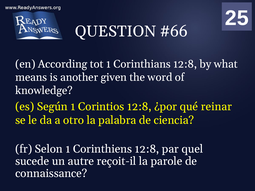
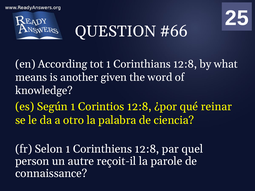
sucede: sucede -> person
